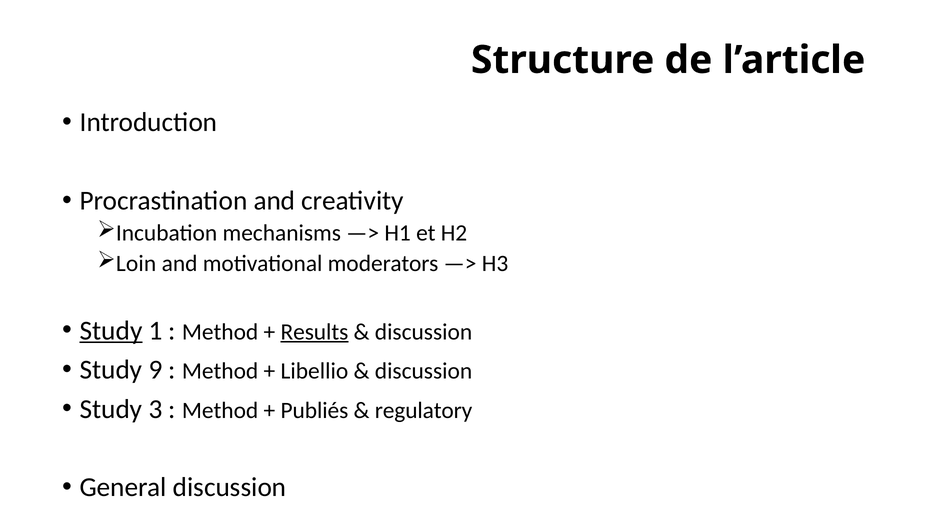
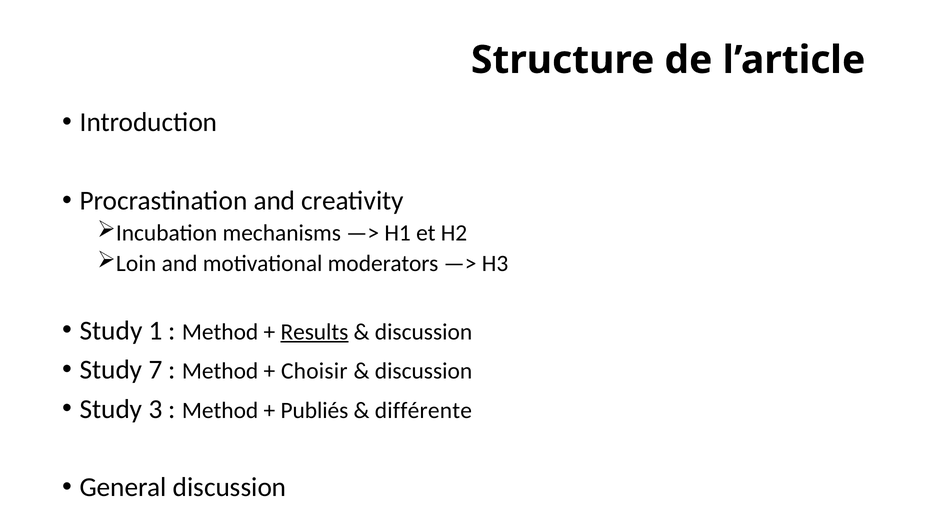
Study at (111, 331) underline: present -> none
9: 9 -> 7
Libellio: Libellio -> Choisir
regulatory: regulatory -> différente
